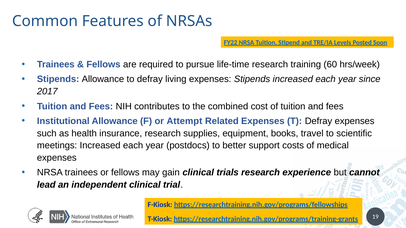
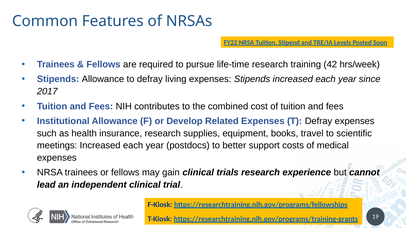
60: 60 -> 42
Attempt: Attempt -> Develop
